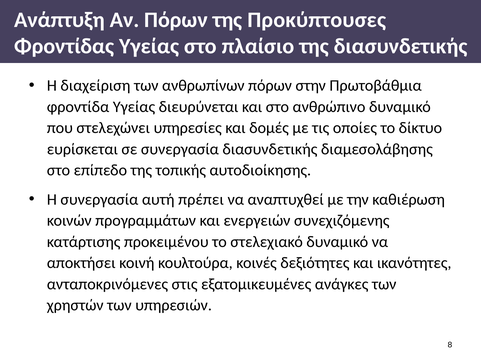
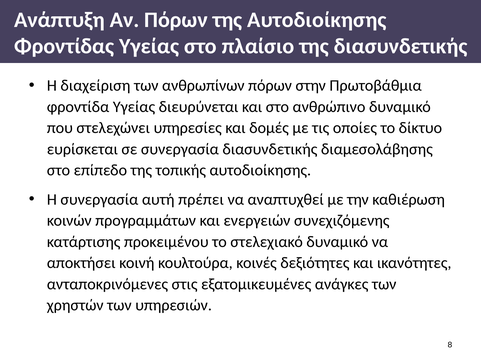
της Προκύπτουσες: Προκύπτουσες -> Αυτοδιοίκησης
